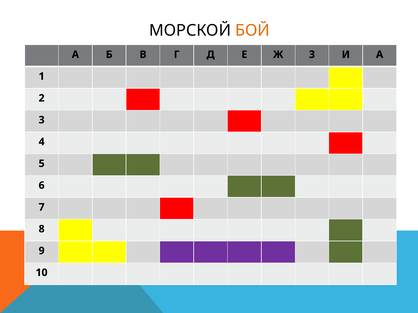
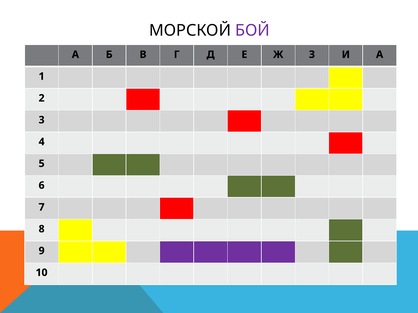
БОЙ colour: orange -> purple
